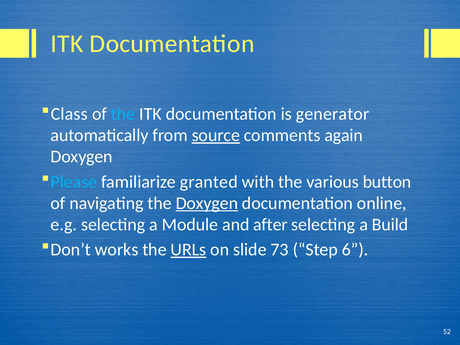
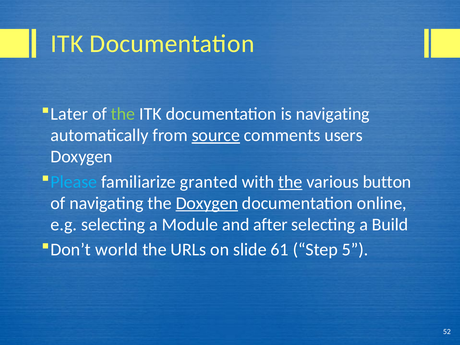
Class: Class -> Later
the at (123, 114) colour: light blue -> light green
is generator: generator -> navigating
again: again -> users
the at (290, 182) underline: none -> present
works: works -> world
URLs underline: present -> none
73: 73 -> 61
6: 6 -> 5
